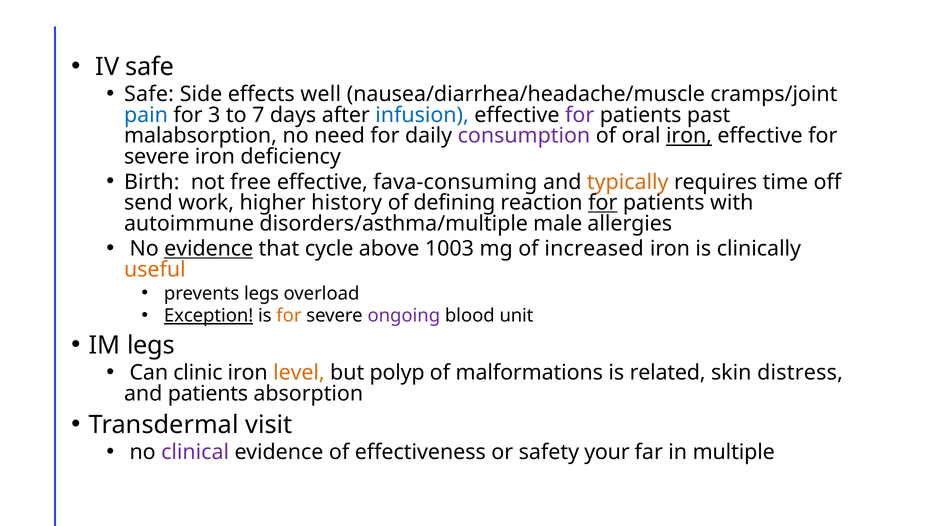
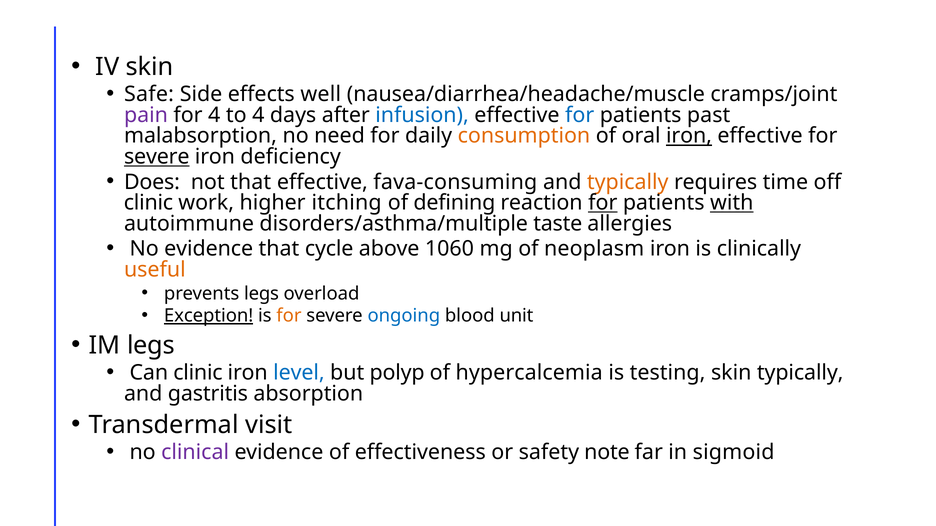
IV safe: safe -> skin
pain colour: blue -> purple
for 3: 3 -> 4
to 7: 7 -> 4
for at (580, 115) colour: purple -> blue
consumption colour: purple -> orange
severe at (157, 157) underline: none -> present
Birth: Birth -> Does
not free: free -> that
send at (148, 203): send -> clinic
history: history -> itching
with underline: none -> present
male: male -> taste
evidence at (209, 249) underline: present -> none
1003: 1003 -> 1060
increased: increased -> neoplasm
ongoing colour: purple -> blue
level colour: orange -> blue
malformations: malformations -> hypercalcemia
related: related -> testing
skin distress: distress -> typically
and patients: patients -> gastritis
your: your -> note
multiple: multiple -> sigmoid
